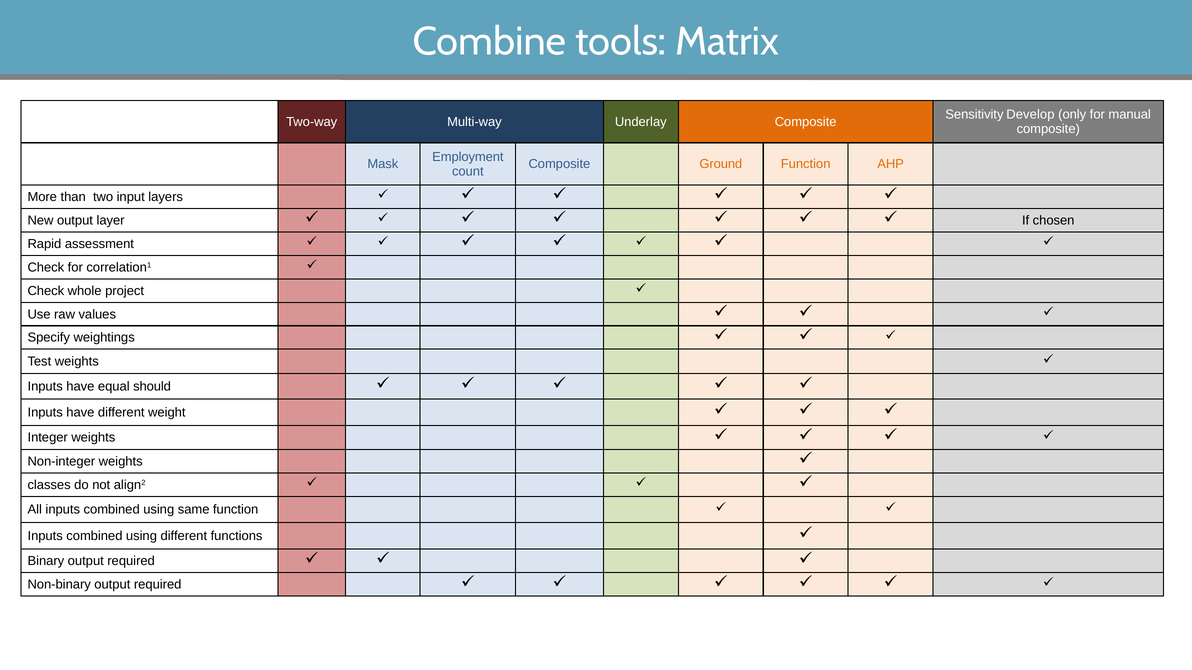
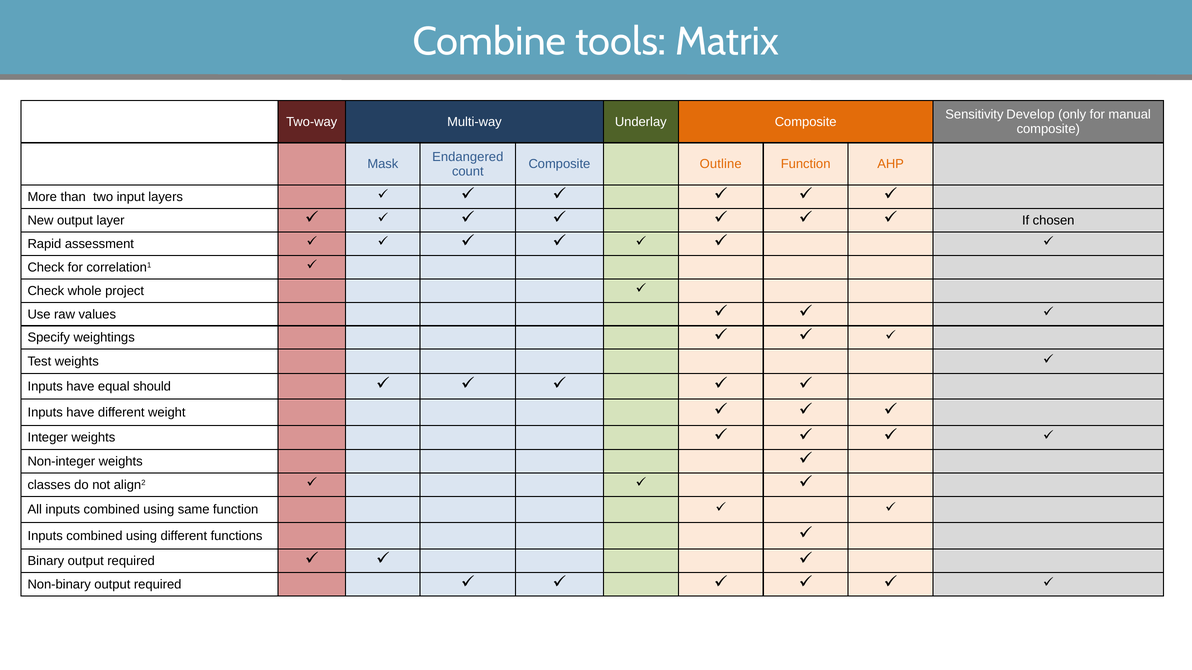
Employment: Employment -> Endangered
Ground: Ground -> Outline
